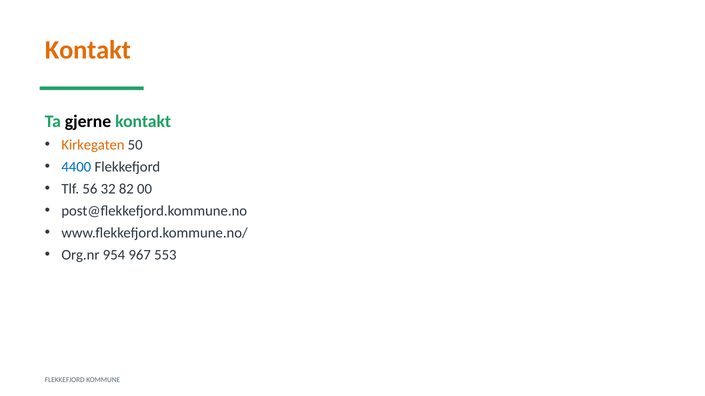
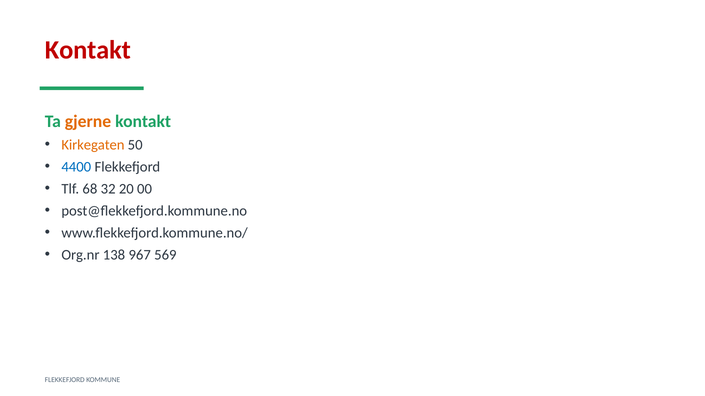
Kontakt at (88, 50) colour: orange -> red
gjerne colour: black -> orange
56: 56 -> 68
82: 82 -> 20
954: 954 -> 138
553: 553 -> 569
